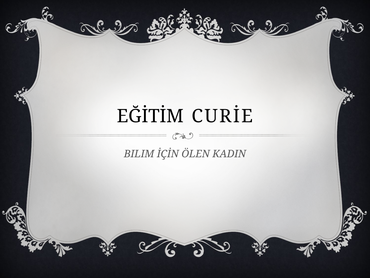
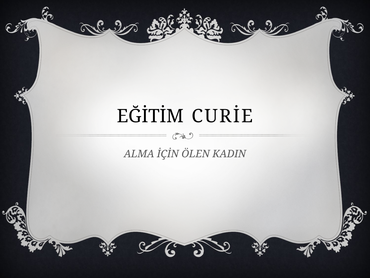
BILIM: BILIM -> ALMA
